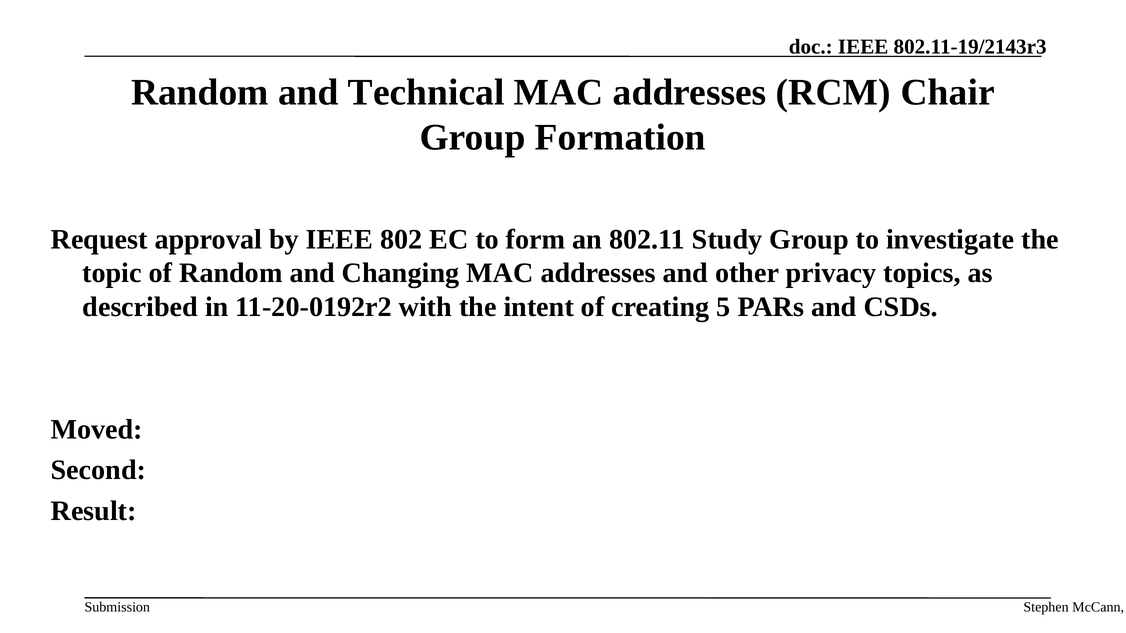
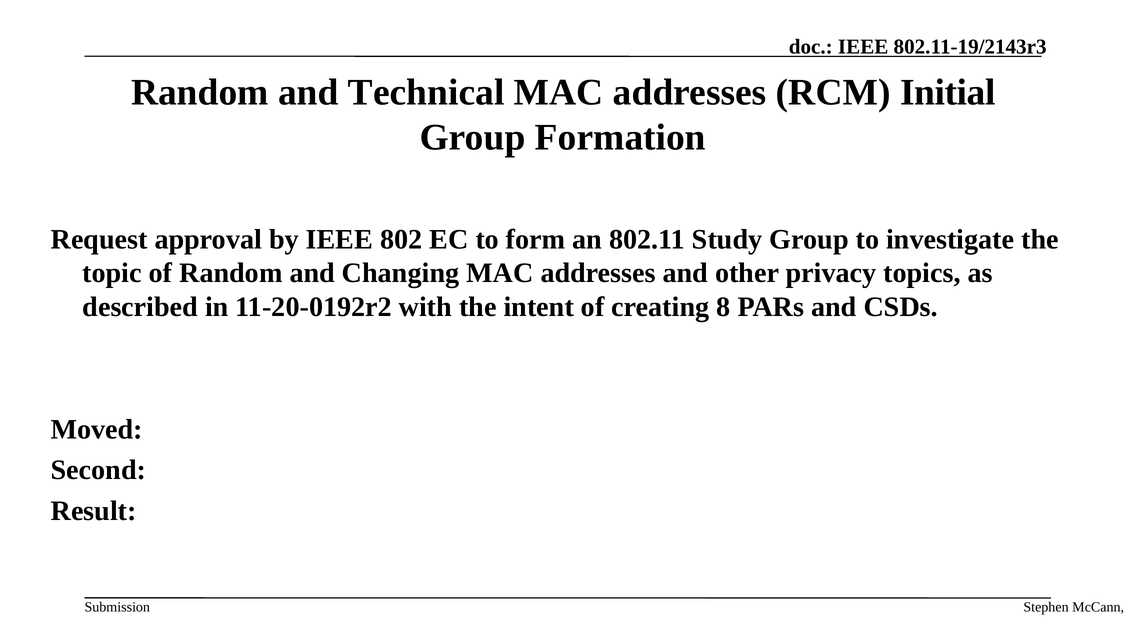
Chair: Chair -> Initial
5: 5 -> 8
